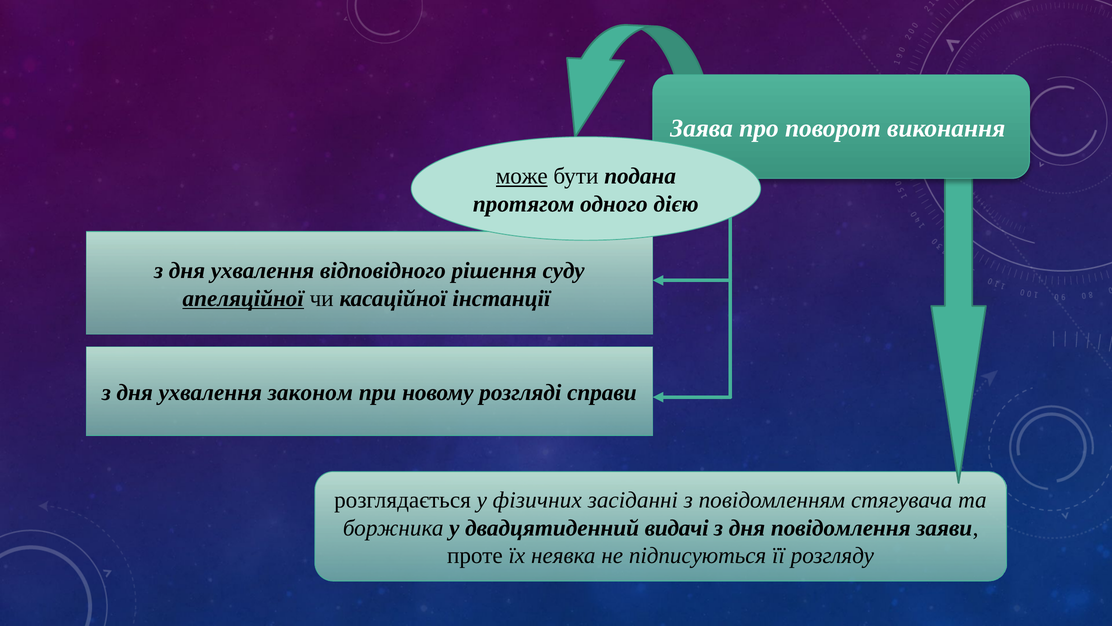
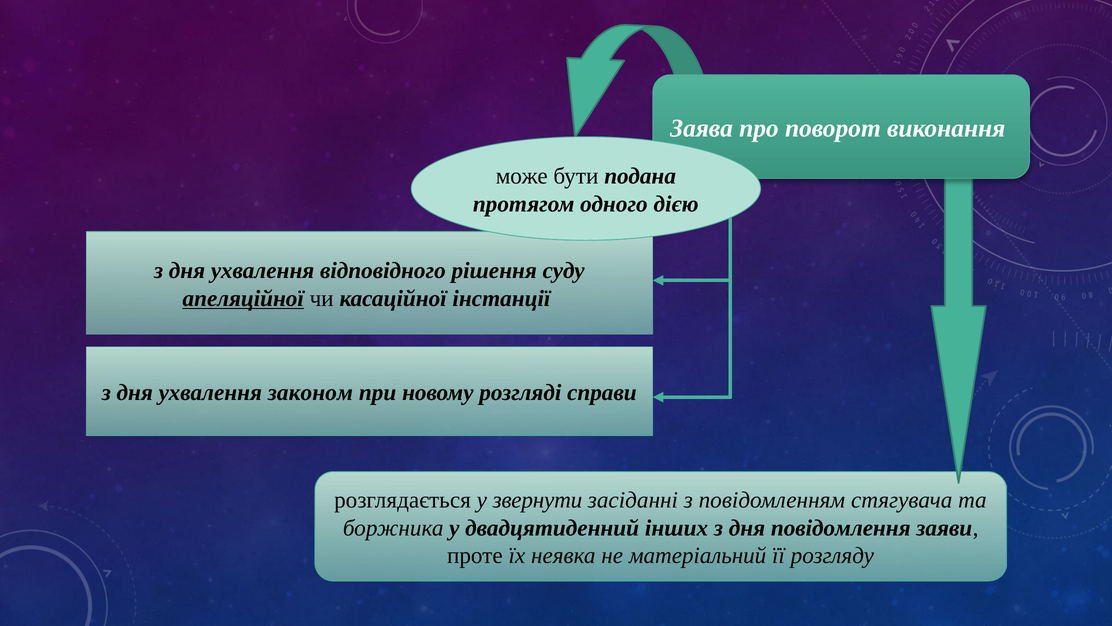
може underline: present -> none
фізичних: фізичних -> звернути
видачі: видачі -> інших
підписуються: підписуються -> матеріальний
